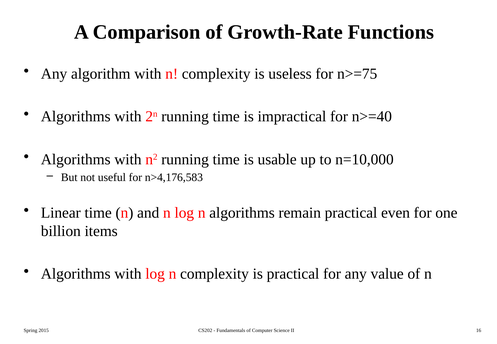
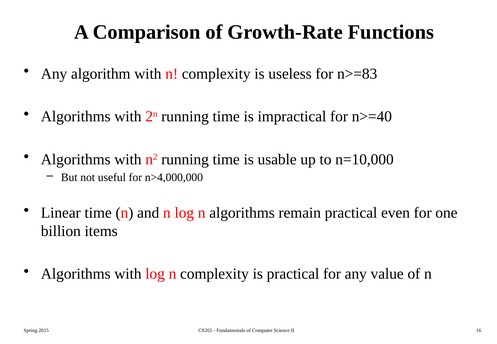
n>=75: n>=75 -> n>=83
n>4,176,583: n>4,176,583 -> n>4,000,000
